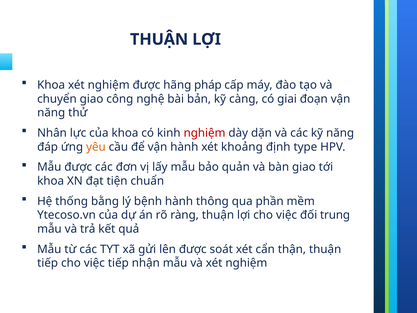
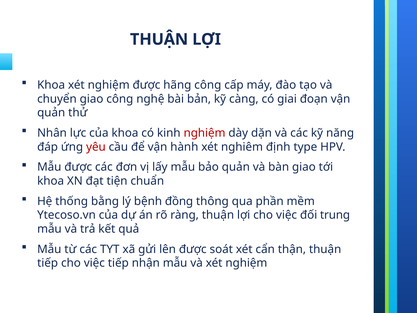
hãng pháp: pháp -> công
năng at (51, 113): năng -> quản
yêu colour: orange -> red
khoảng: khoảng -> nghiêm
bệnh hành: hành -> đồng
